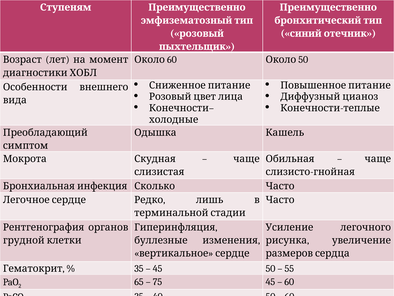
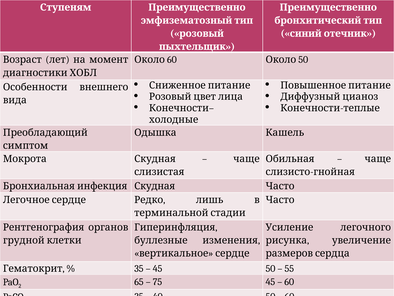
Сколько at (155, 186): Сколько -> Скудная
